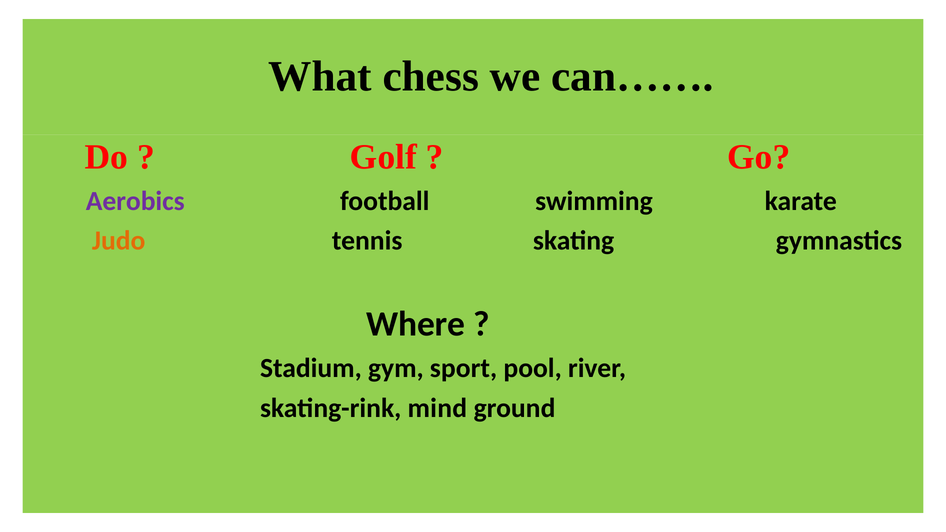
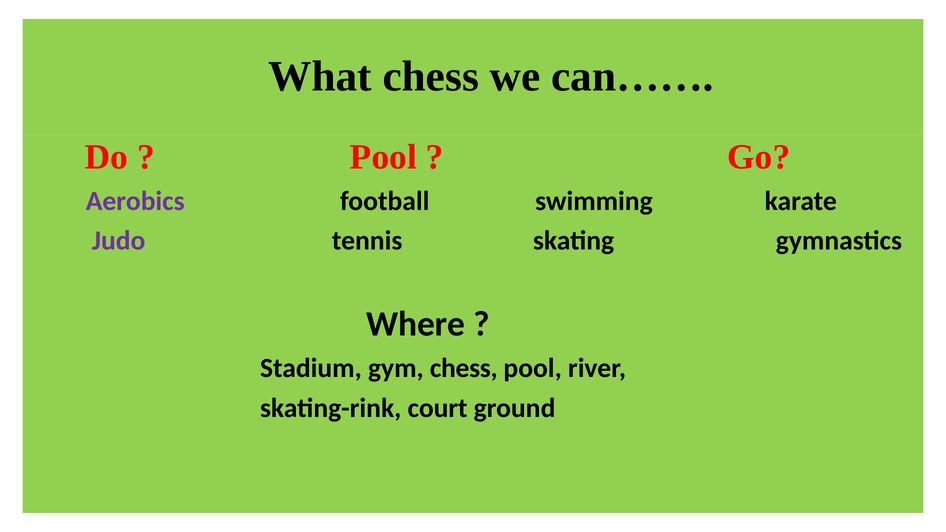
Golf at (383, 157): Golf -> Pool
Judo colour: orange -> purple
gym sport: sport -> chess
mind: mind -> court
